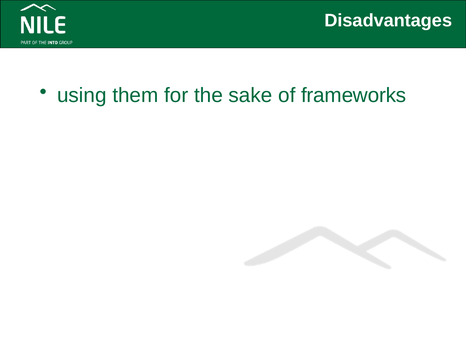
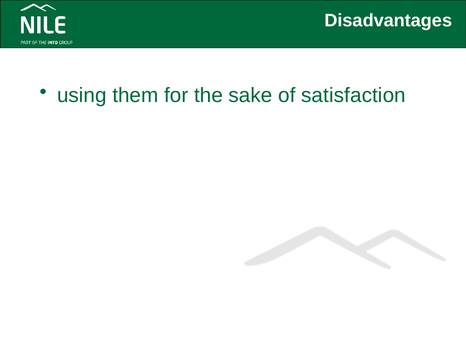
frameworks: frameworks -> satisfaction
